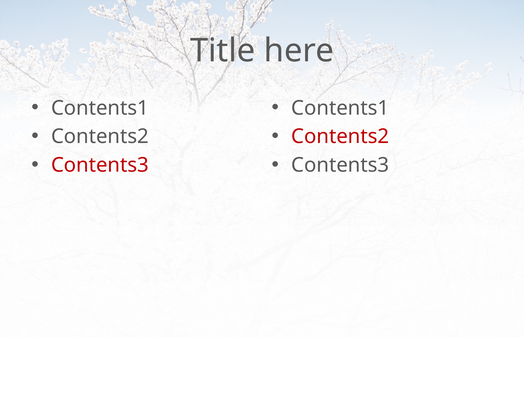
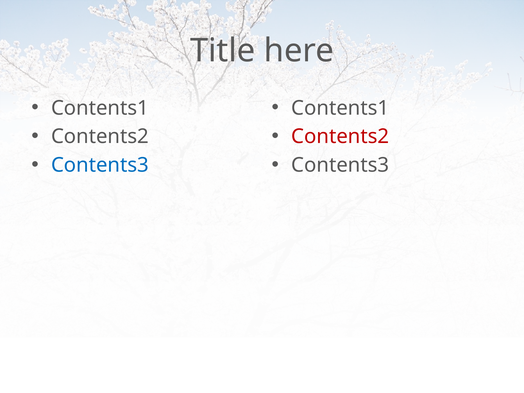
Contents3 at (100, 165) colour: red -> blue
